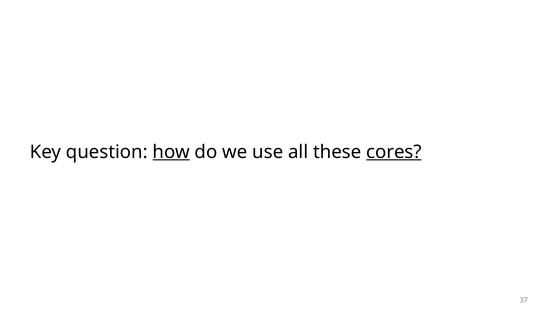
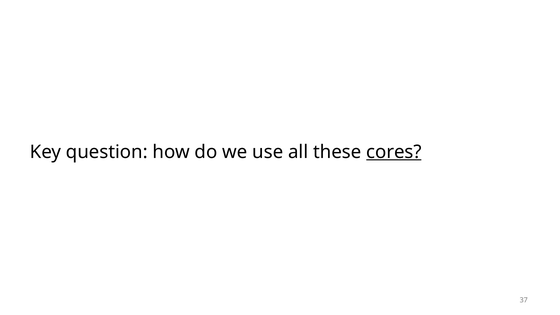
how underline: present -> none
